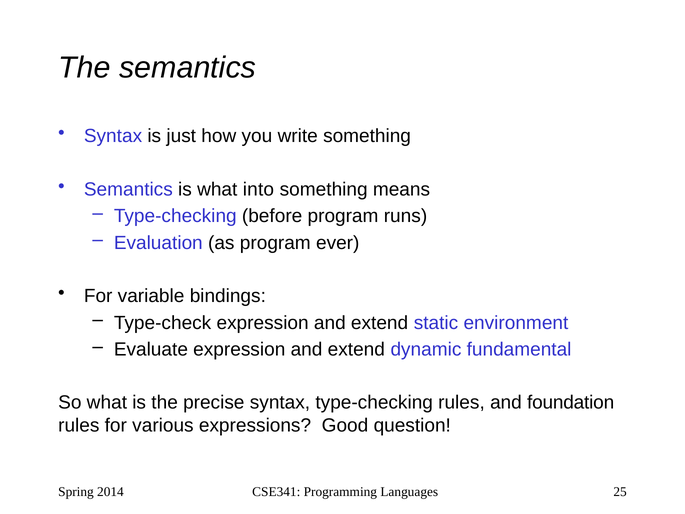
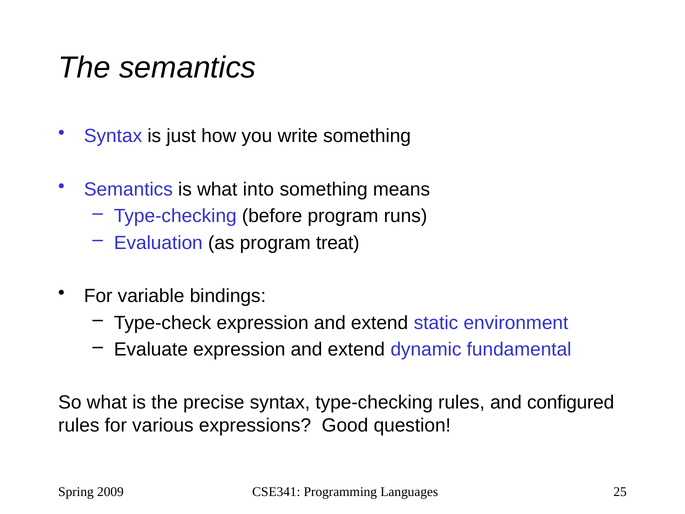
ever: ever -> treat
foundation: foundation -> configured
2014: 2014 -> 2009
